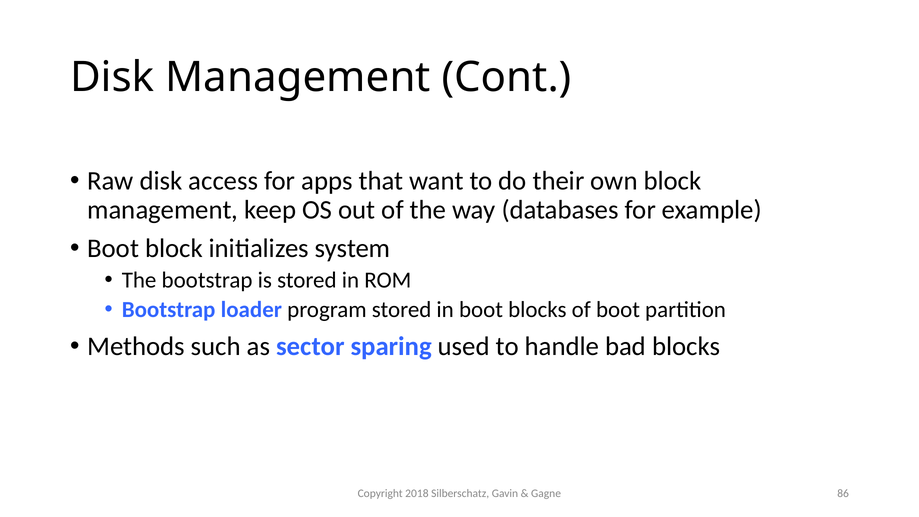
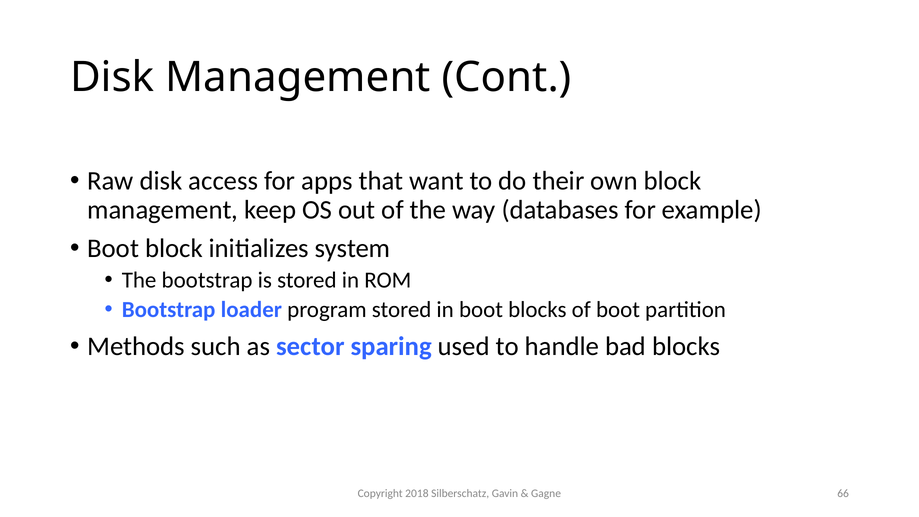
86: 86 -> 66
